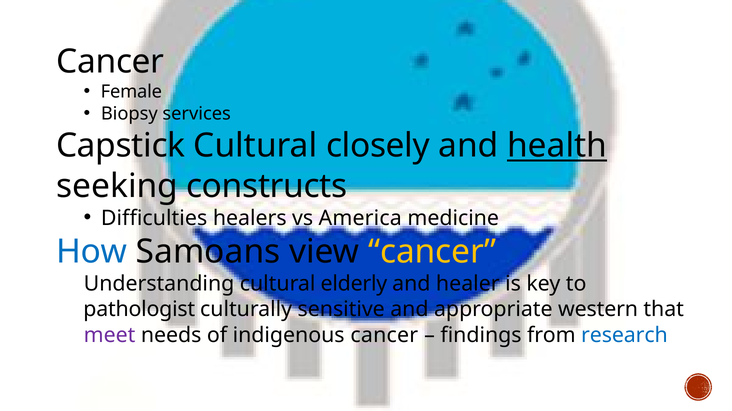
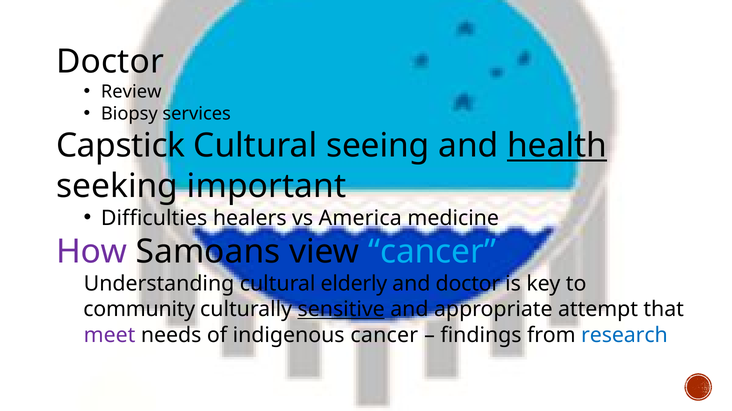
Cancer at (110, 62): Cancer -> Doctor
Female: Female -> Review
closely: closely -> seeing
constructs: constructs -> important
How colour: blue -> purple
cancer at (432, 252) colour: yellow -> light blue
and healer: healer -> doctor
pathologist: pathologist -> community
sensitive underline: none -> present
western: western -> attempt
